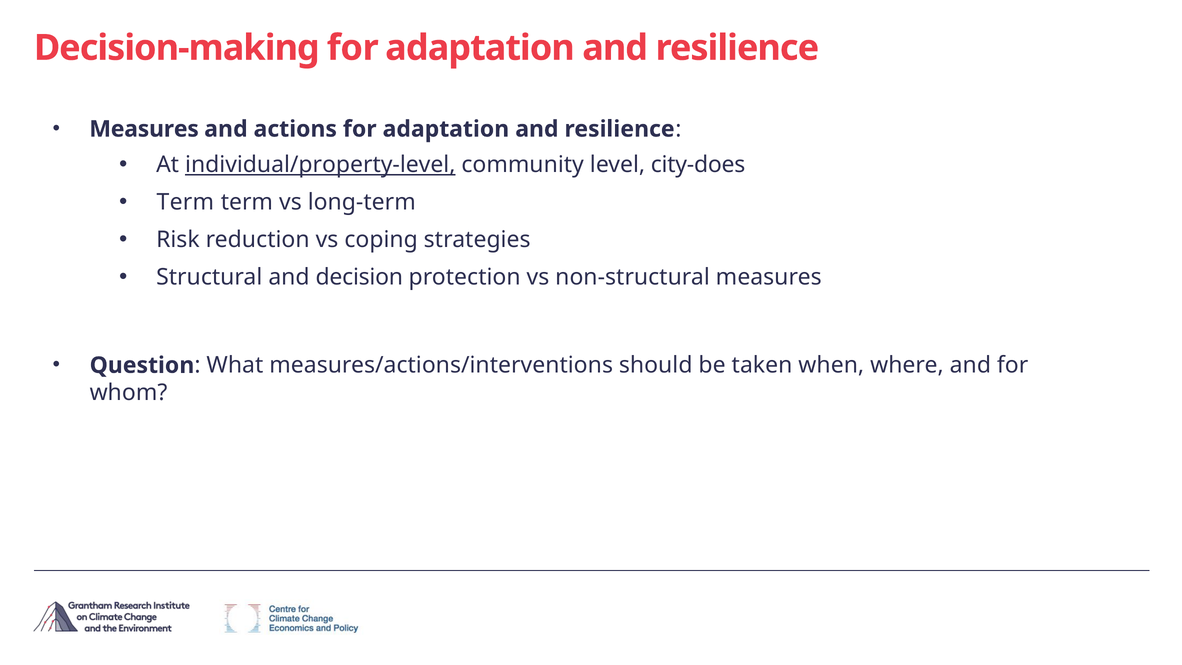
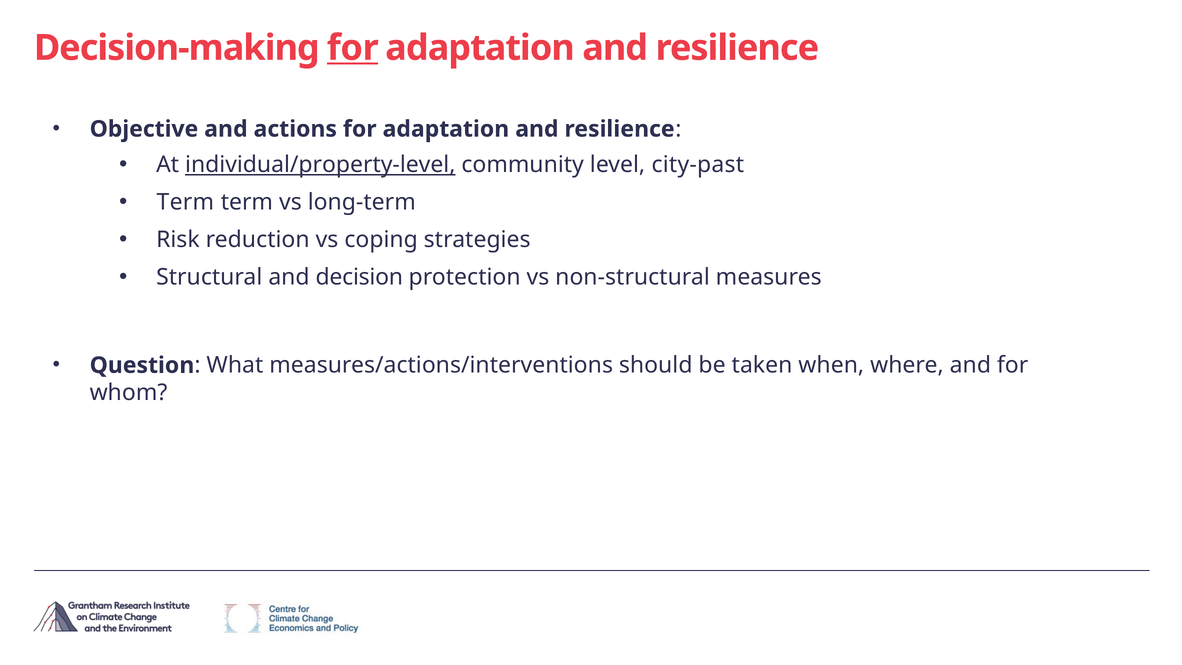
for at (353, 48) underline: none -> present
Measures at (144, 129): Measures -> Objective
city-does: city-does -> city-past
